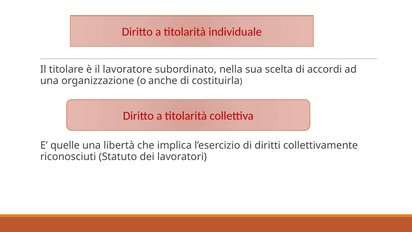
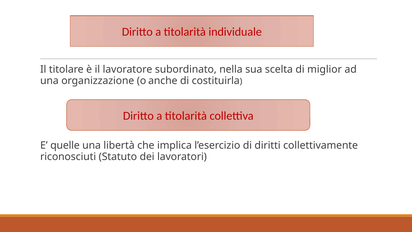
accordi: accordi -> miglior
